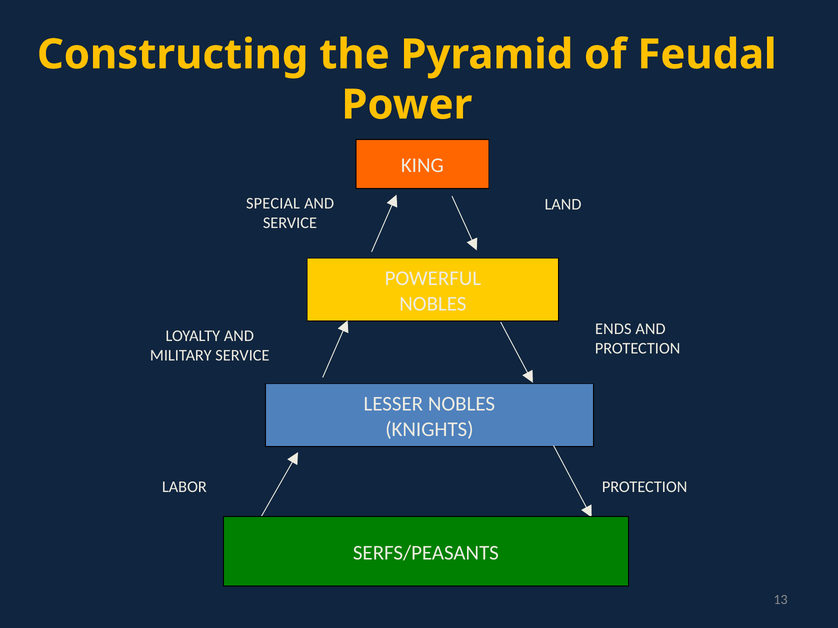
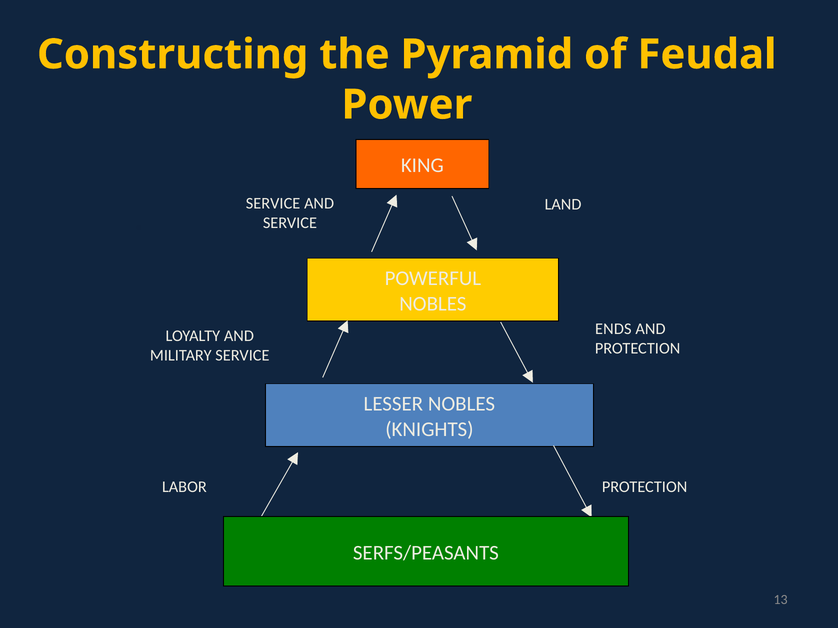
SPECIAL at (273, 204): SPECIAL -> SERVICE
